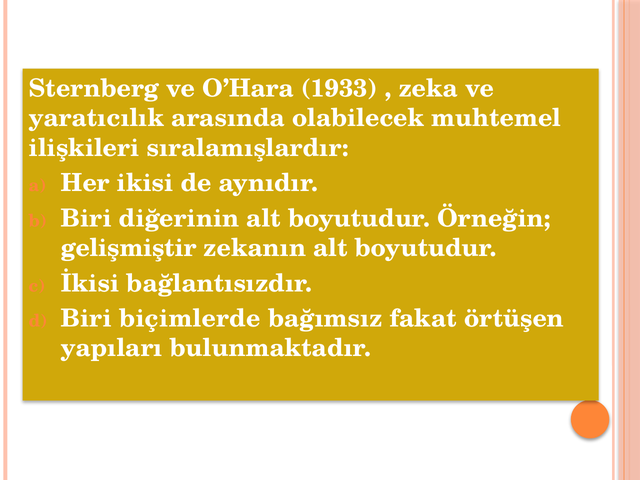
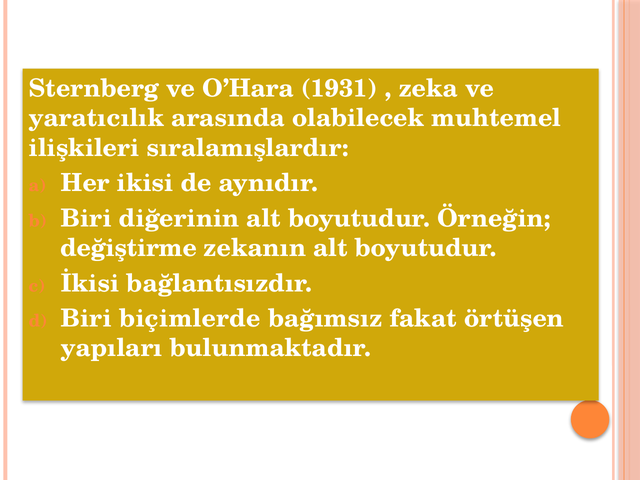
1933: 1933 -> 1931
gelişmiştir: gelişmiştir -> değiştirme
